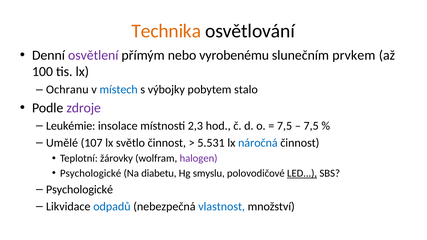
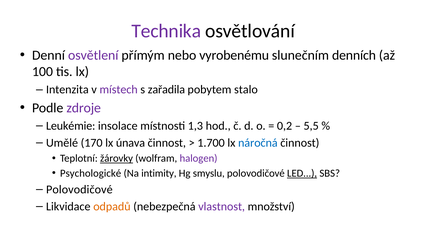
Technika colour: orange -> purple
prvkem: prvkem -> denních
Ochranu: Ochranu -> Intenzita
místech colour: blue -> purple
výbojky: výbojky -> zařadila
2,3: 2,3 -> 1,3
7,5 at (285, 126): 7,5 -> 0,2
7,5 at (311, 126): 7,5 -> 5,5
107: 107 -> 170
světlo: světlo -> únava
5.531: 5.531 -> 1.700
žárovky underline: none -> present
diabetu: diabetu -> intimity
Psychologické at (79, 190): Psychologické -> Polovodičové
odpadů colour: blue -> orange
vlastnost colour: blue -> purple
